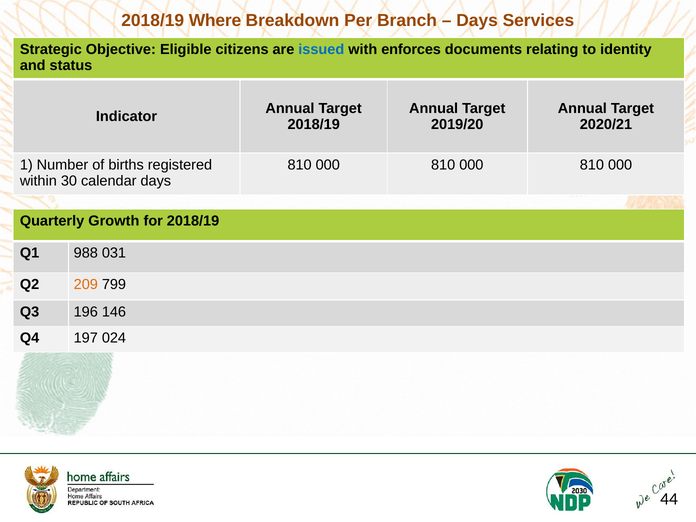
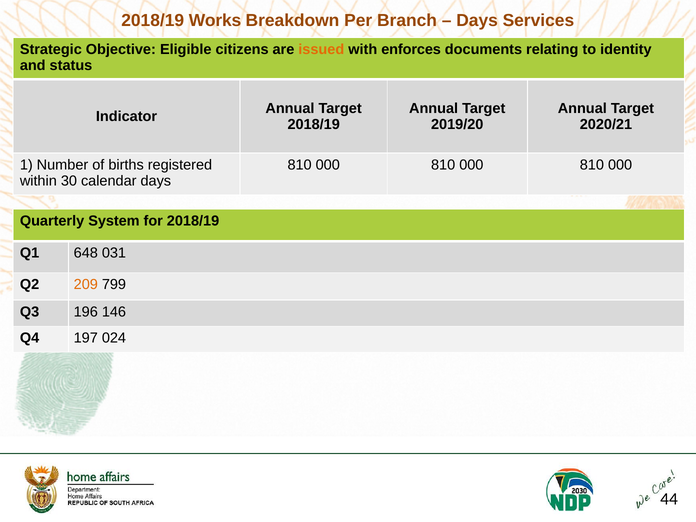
Where: Where -> Works
issued colour: blue -> orange
Growth: Growth -> System
988: 988 -> 648
